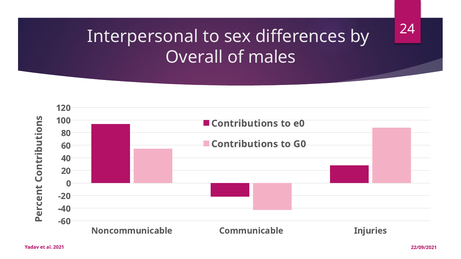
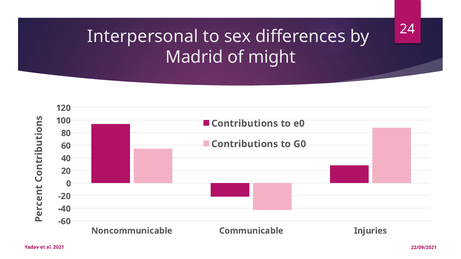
Overall: Overall -> Madrid
males: males -> might
